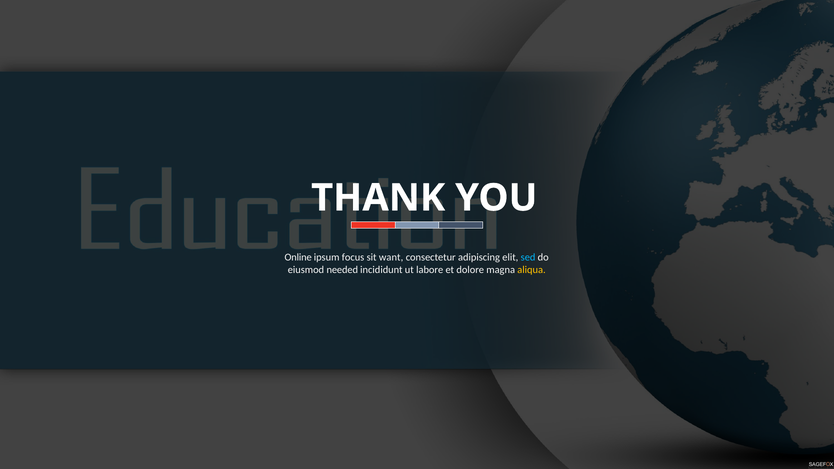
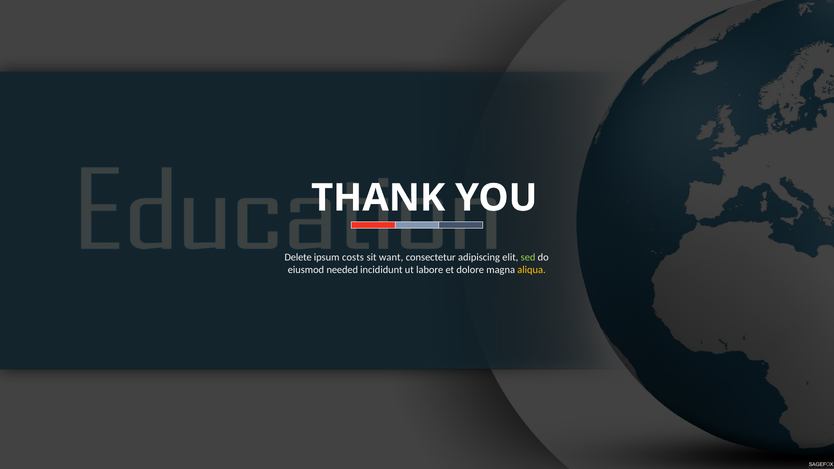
Online: Online -> Delete
focus: focus -> costs
sed colour: light blue -> light green
